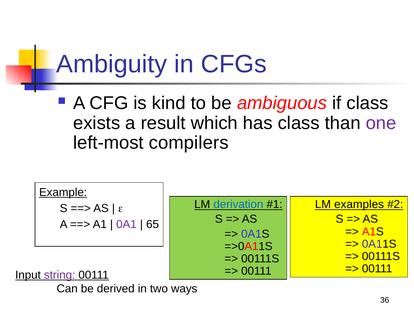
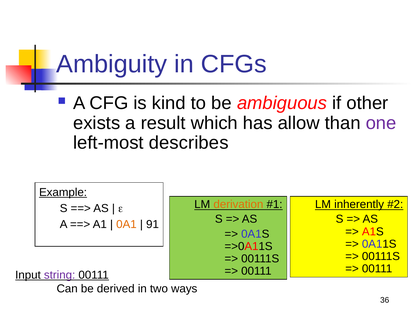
if class: class -> other
has class: class -> allow
compilers: compilers -> describes
derivation colour: blue -> orange
examples: examples -> inherently
0A1 colour: purple -> orange
65: 65 -> 91
